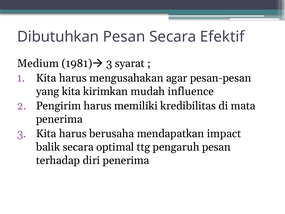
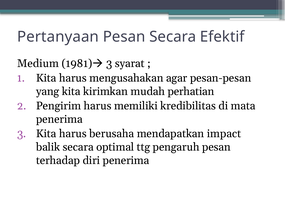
Dibutuhkan: Dibutuhkan -> Pertanyaan
influence: influence -> perhatian
